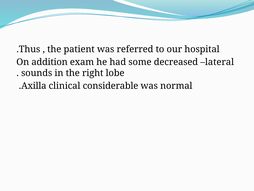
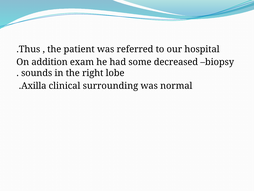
lateral: lateral -> biopsy
considerable: considerable -> surrounding
